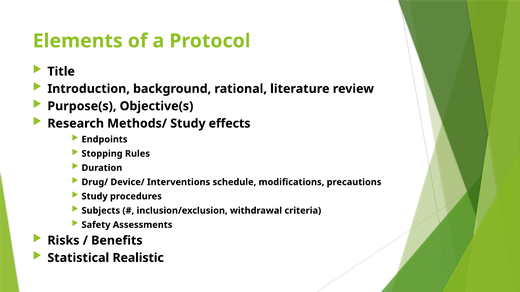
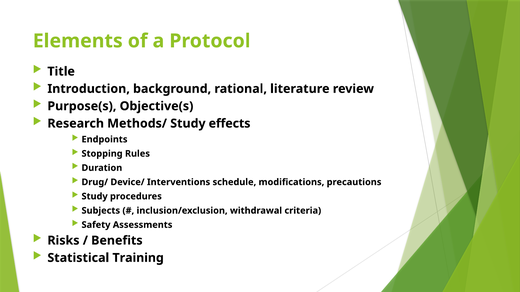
Realistic: Realistic -> Training
